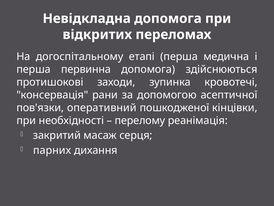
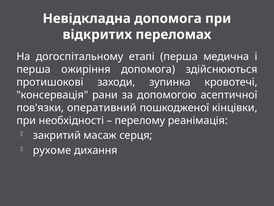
первинна: первинна -> ожиріння
парних: парних -> рухоме
